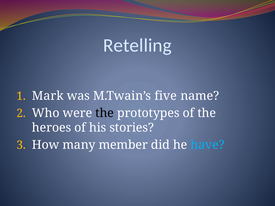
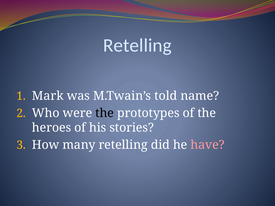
five: five -> told
many member: member -> retelling
have colour: light blue -> pink
